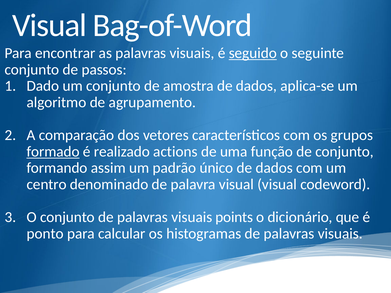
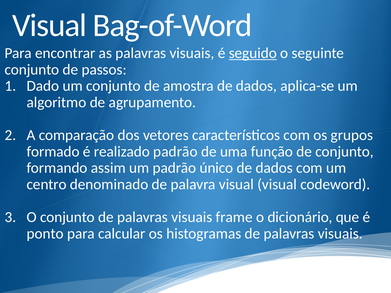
formado underline: present -> none
realizado actions: actions -> padrão
points: points -> frame
